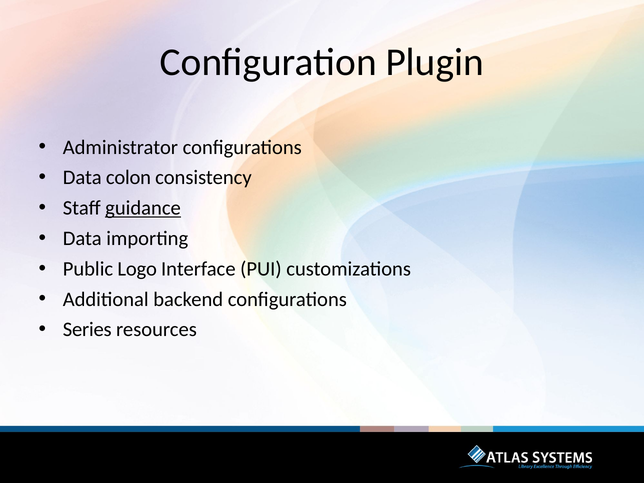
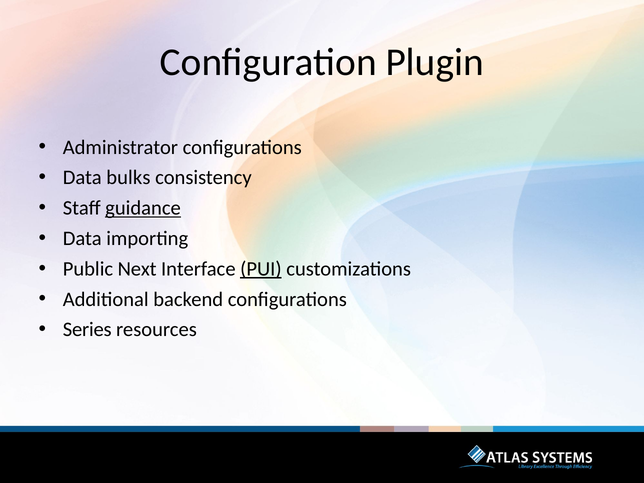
colon: colon -> bulks
Logo: Logo -> Next
PUI underline: none -> present
